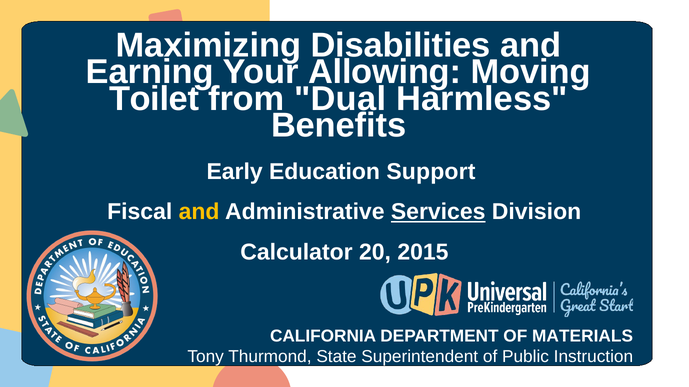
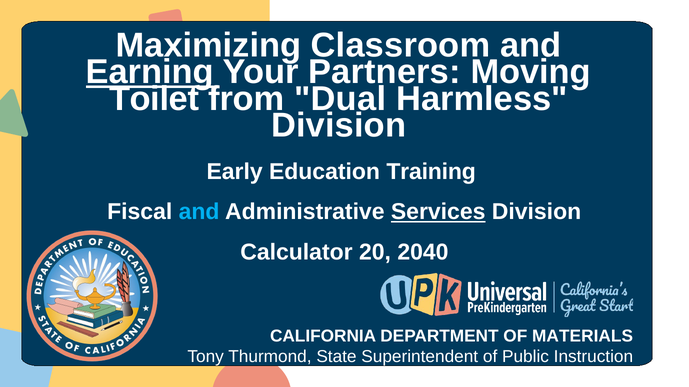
Disabilities: Disabilities -> Classroom
Earning underline: none -> present
Allowing: Allowing -> Partners
Benefits at (339, 126): Benefits -> Division
Support: Support -> Training
and at (199, 212) colour: yellow -> light blue
2015: 2015 -> 2040
